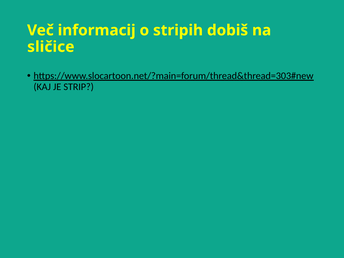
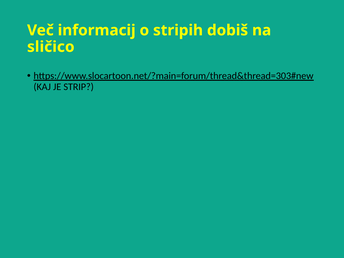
sličice: sličice -> sličico
